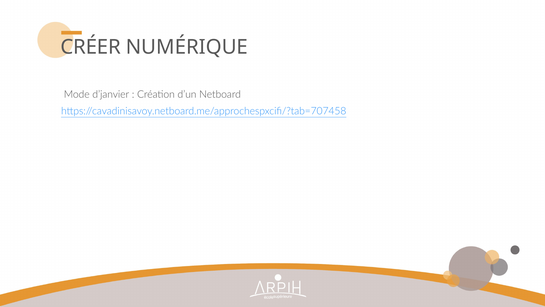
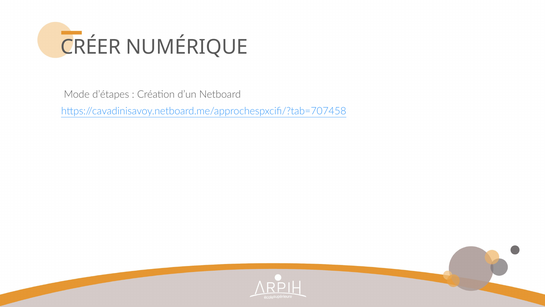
d’janvier: d’janvier -> d’étapes
